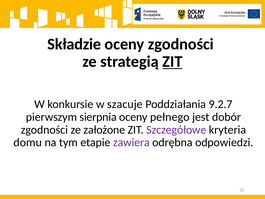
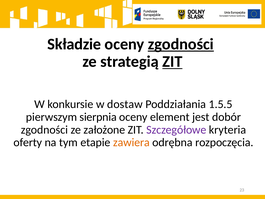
zgodności at (181, 44) underline: none -> present
szacuje: szacuje -> dostaw
9.2.7: 9.2.7 -> 1.5.5
pełnego: pełnego -> element
domu: domu -> oferty
zawiera colour: purple -> orange
odpowiedzi: odpowiedzi -> rozpoczęcia
